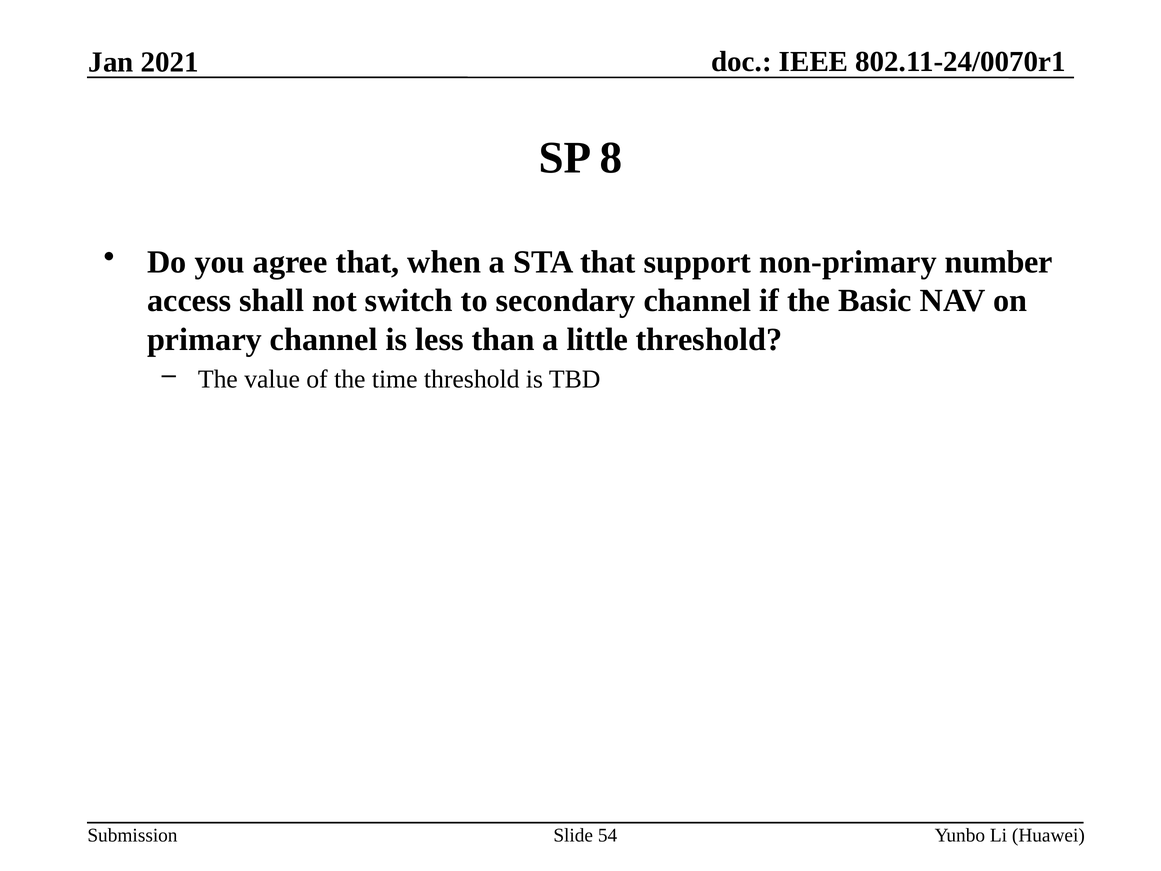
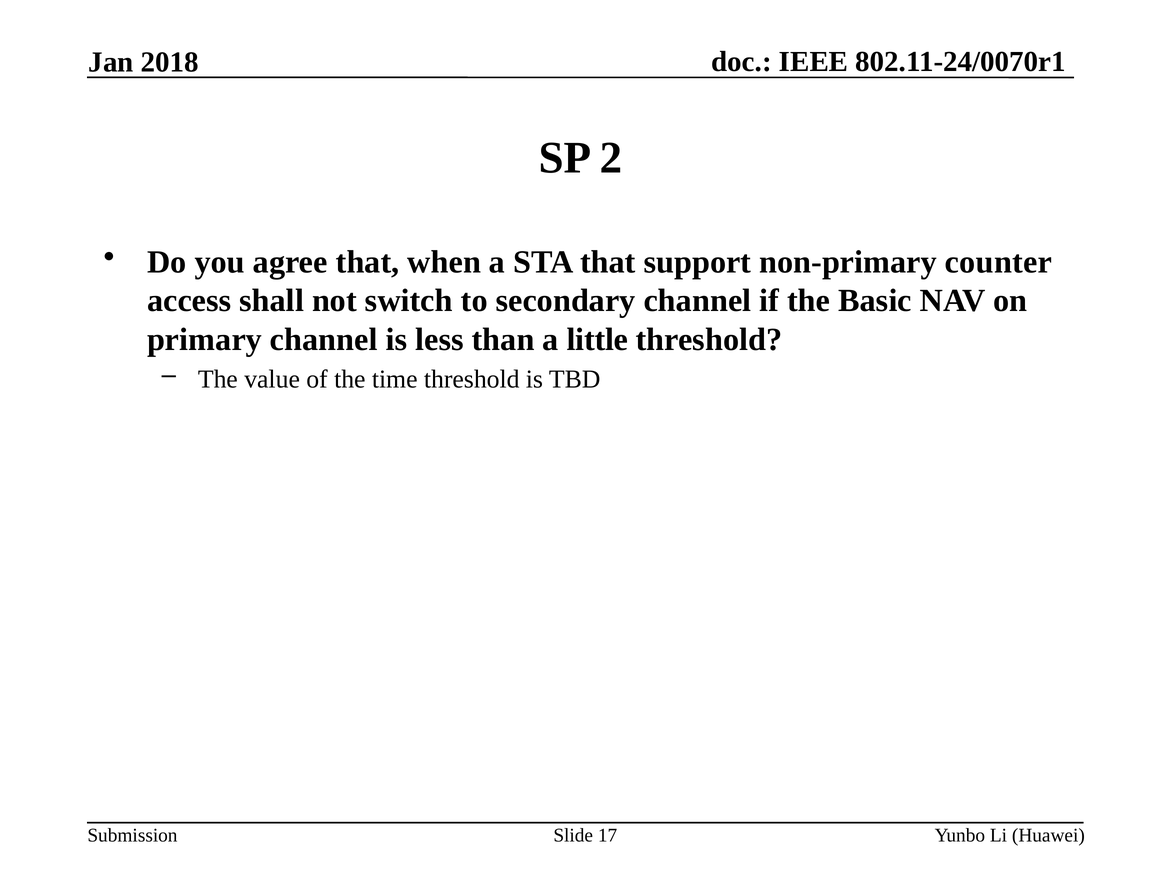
2021: 2021 -> 2018
8: 8 -> 2
number: number -> counter
54: 54 -> 17
